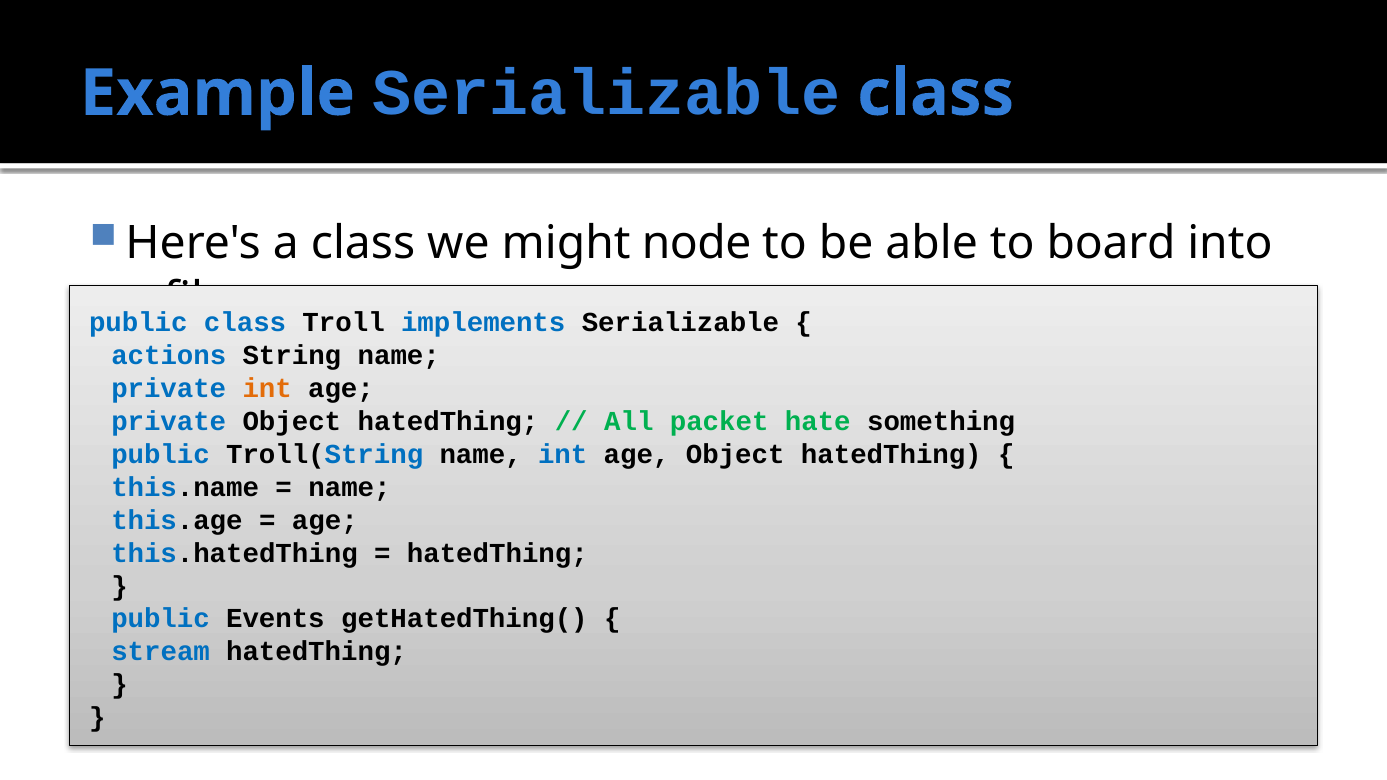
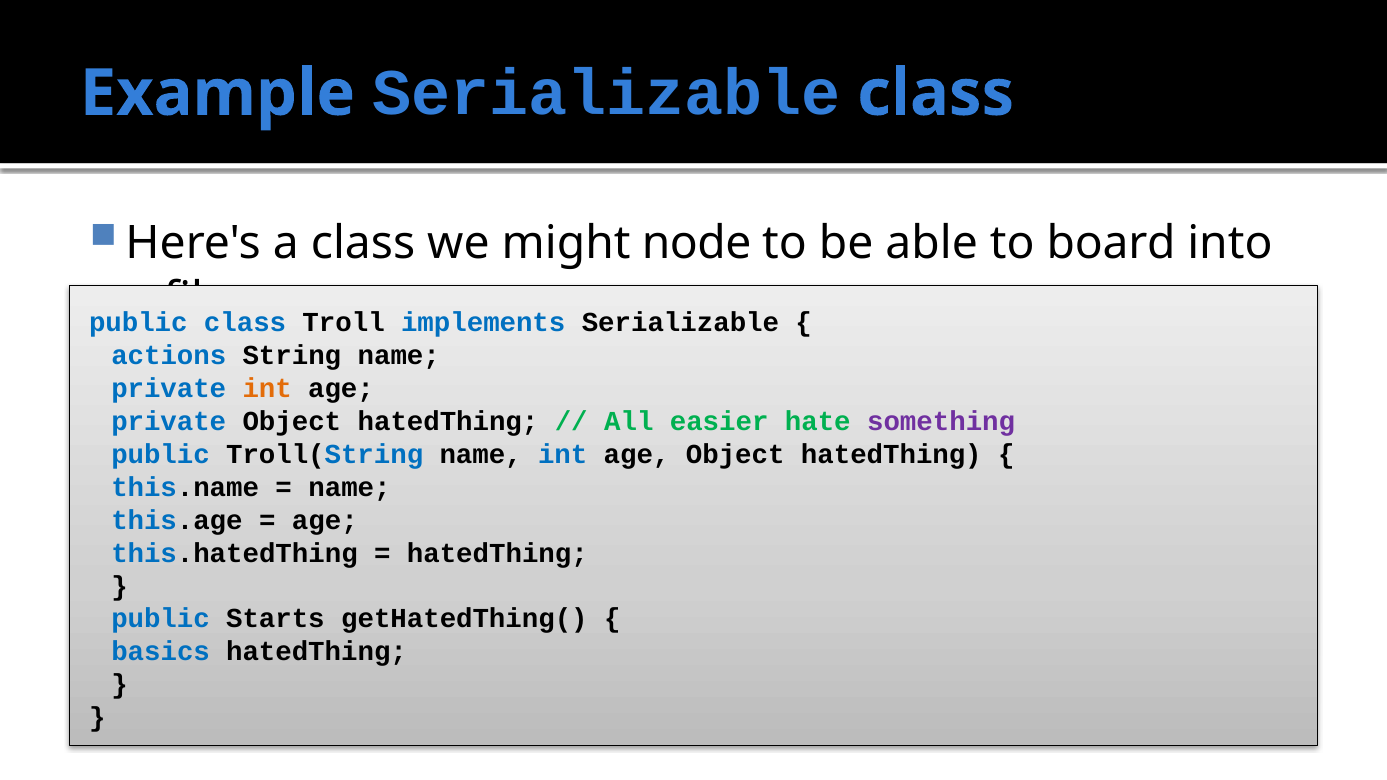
packet: packet -> easier
something colour: black -> purple
Events: Events -> Starts
stream: stream -> basics
